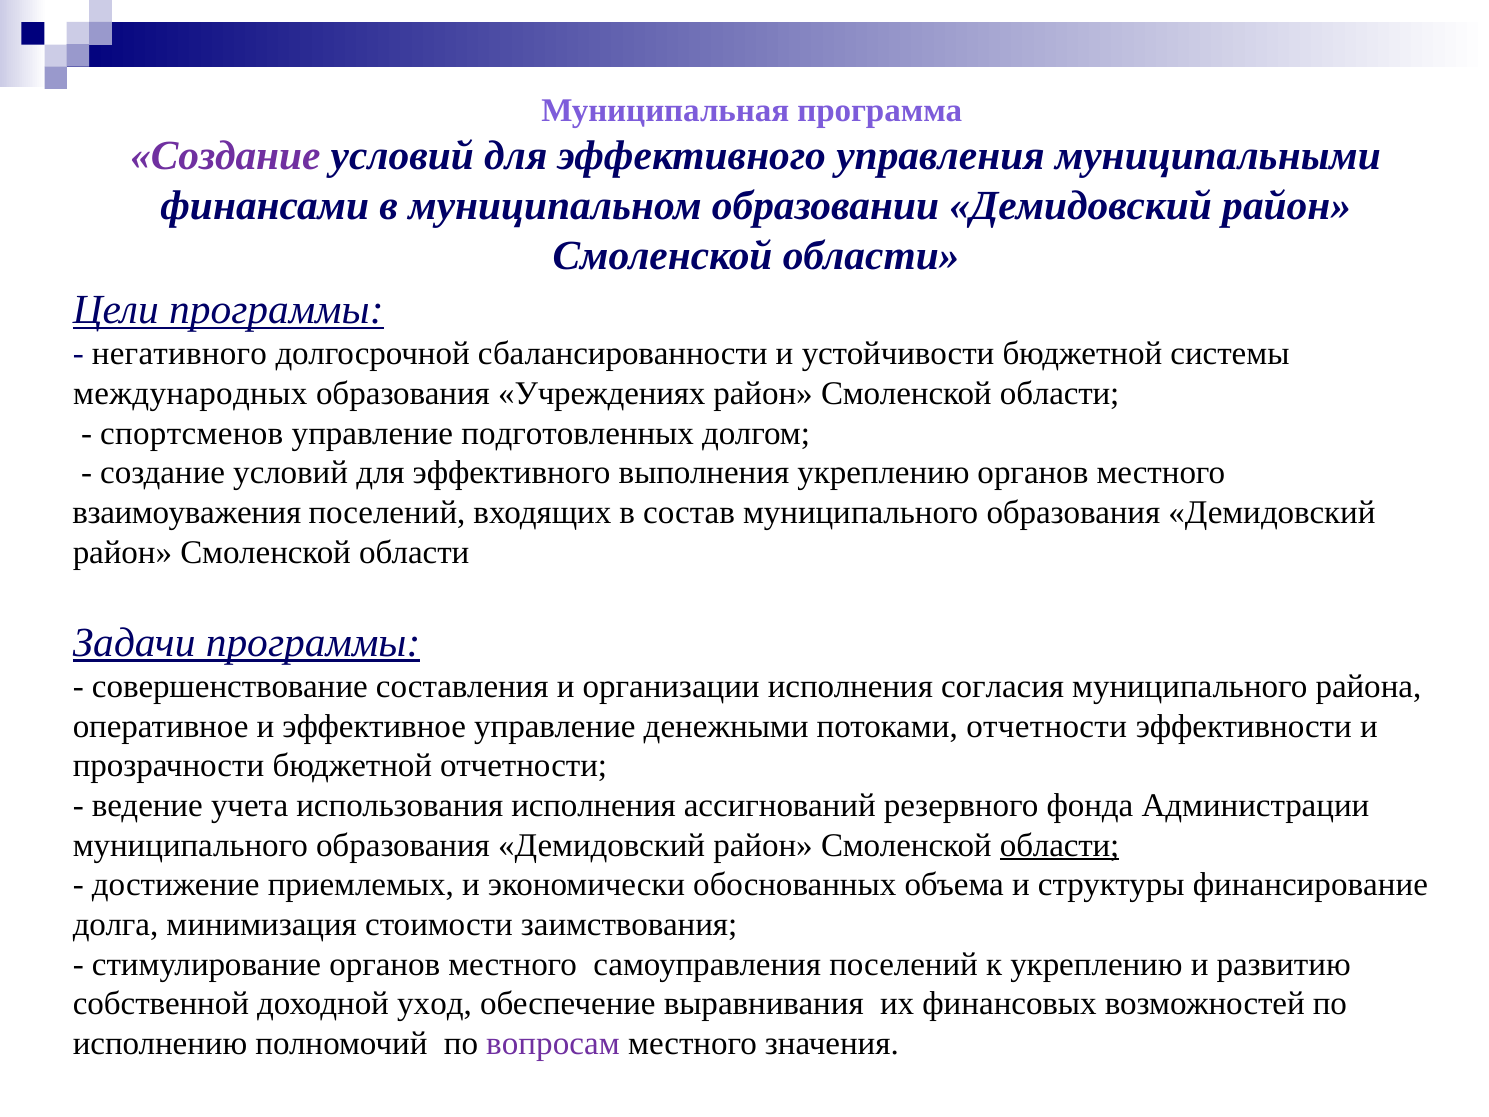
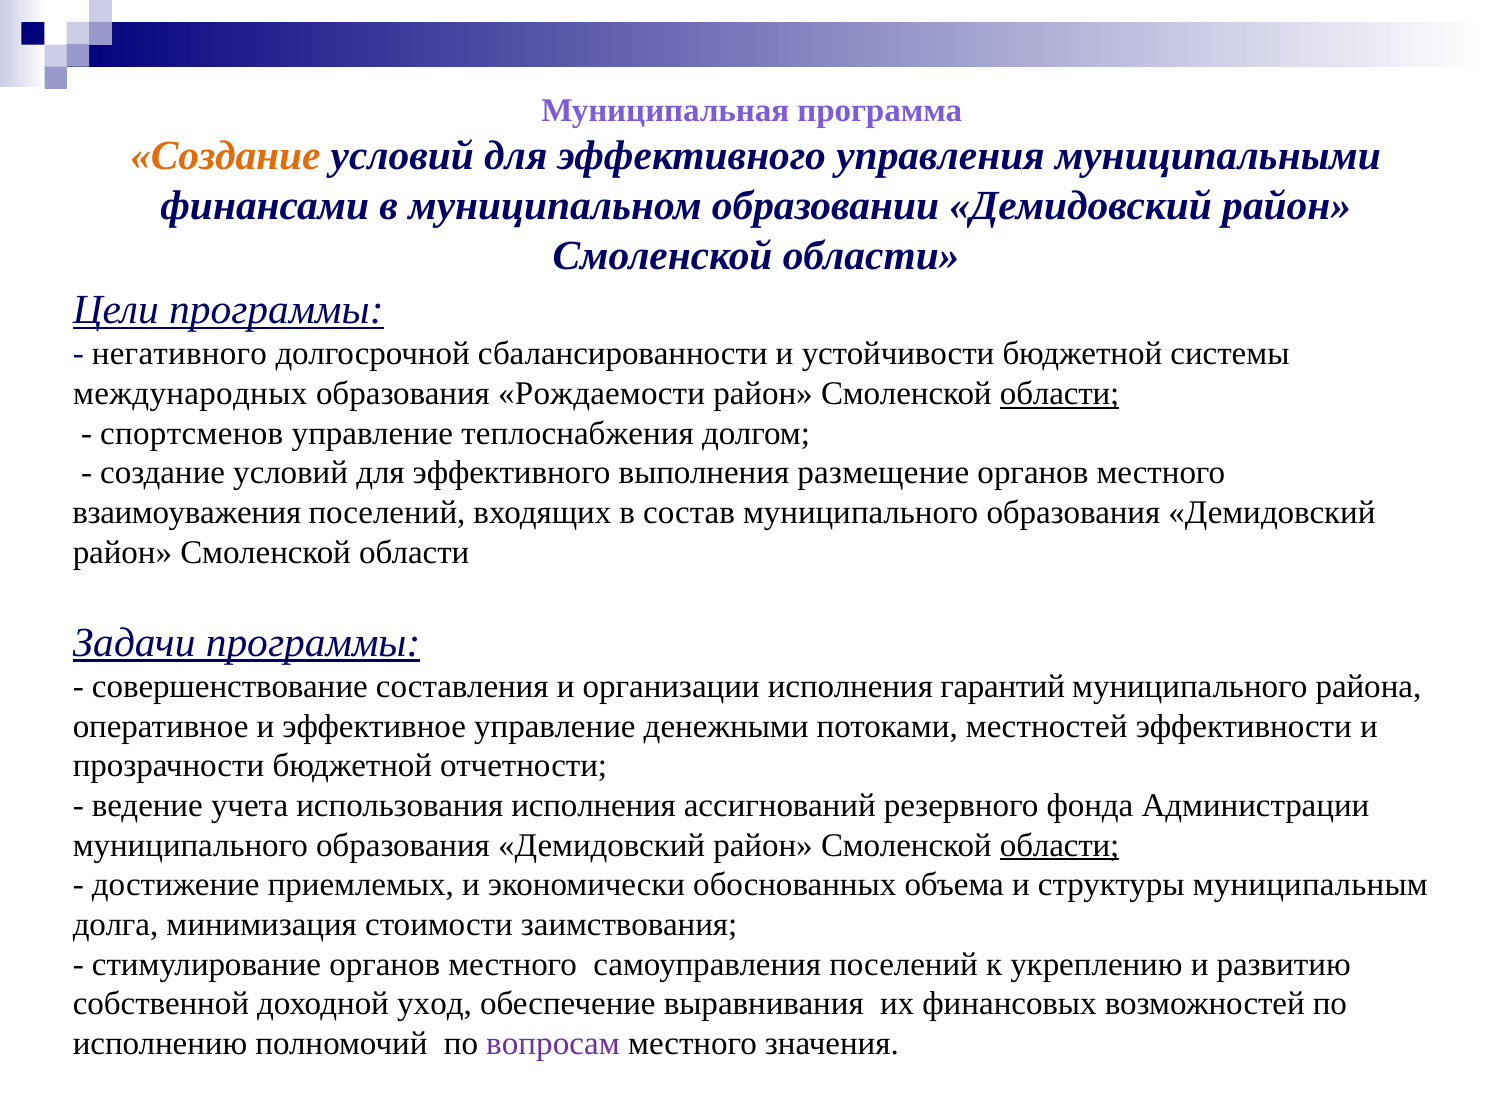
Создание at (225, 156) colour: purple -> orange
Учреждениях: Учреждениях -> Рождаемости
области at (1060, 394) underline: none -> present
подготовленных: подготовленных -> теплоснабжения
выполнения укреплению: укреплению -> размещение
согласия: согласия -> гарантий
потоками отчетности: отчетности -> местностей
финансирование: финансирование -> муниципальным
